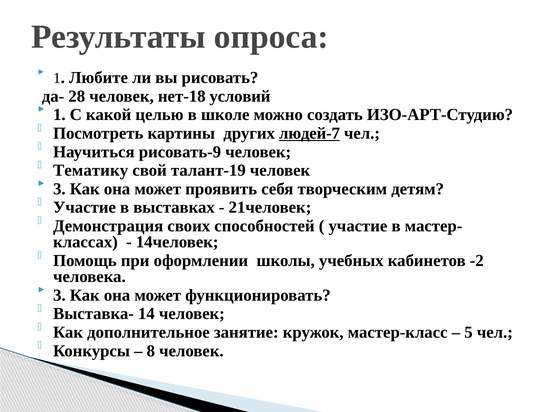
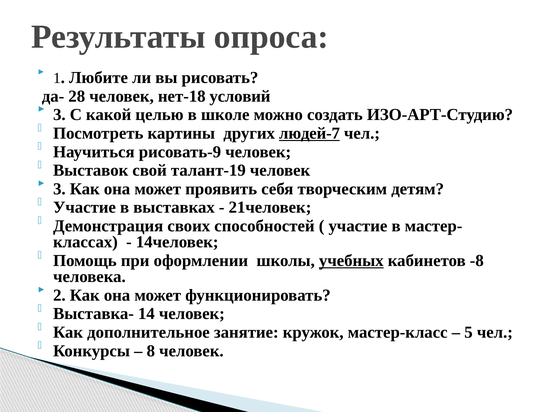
1 at (59, 115): 1 -> 3
Тематику: Тематику -> Выставок
учебных underline: none -> present
-2: -2 -> -8
3 at (59, 295): 3 -> 2
